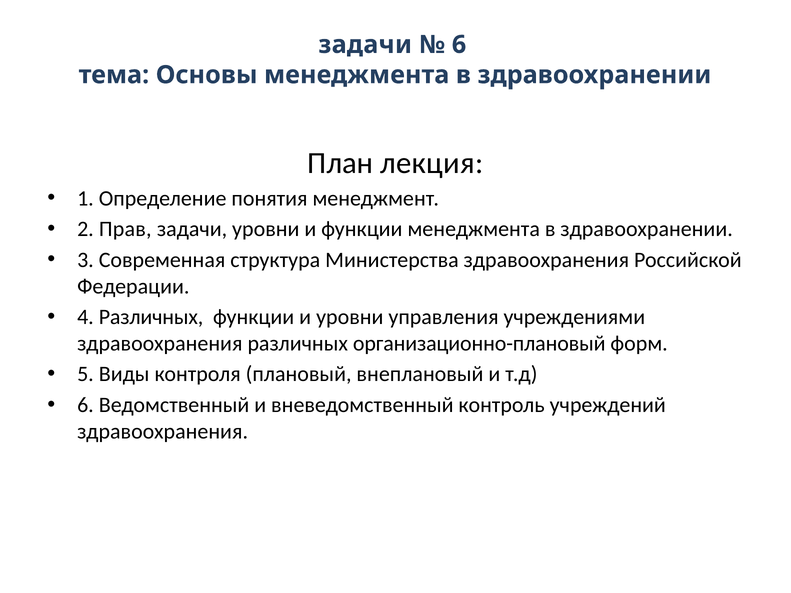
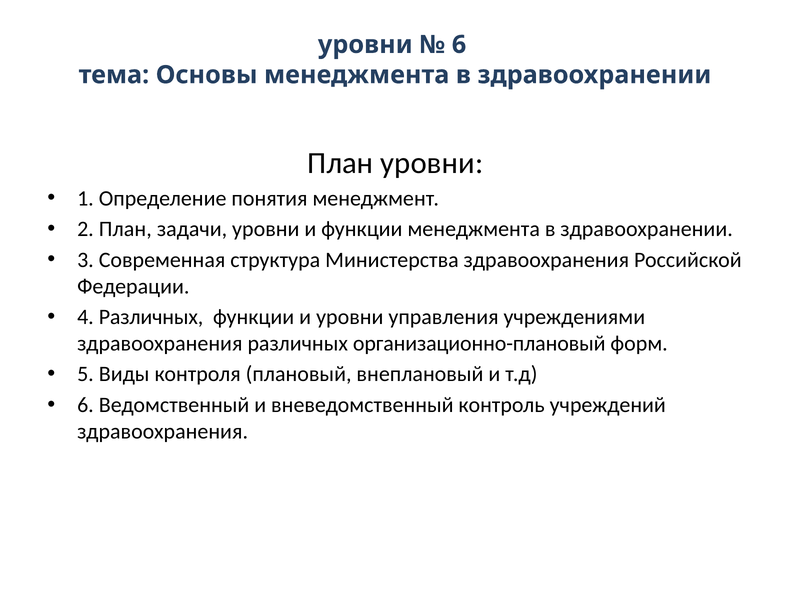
задачи at (365, 45): задачи -> уровни
План лекция: лекция -> уровни
2 Прав: Прав -> План
